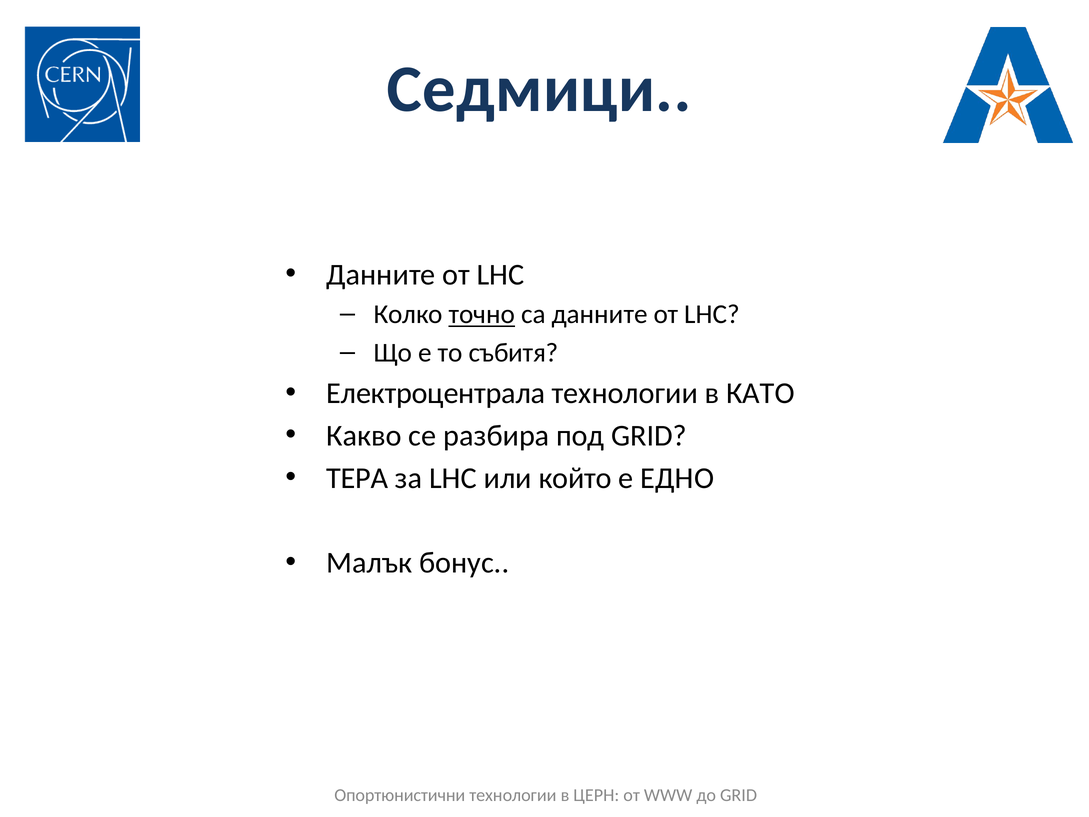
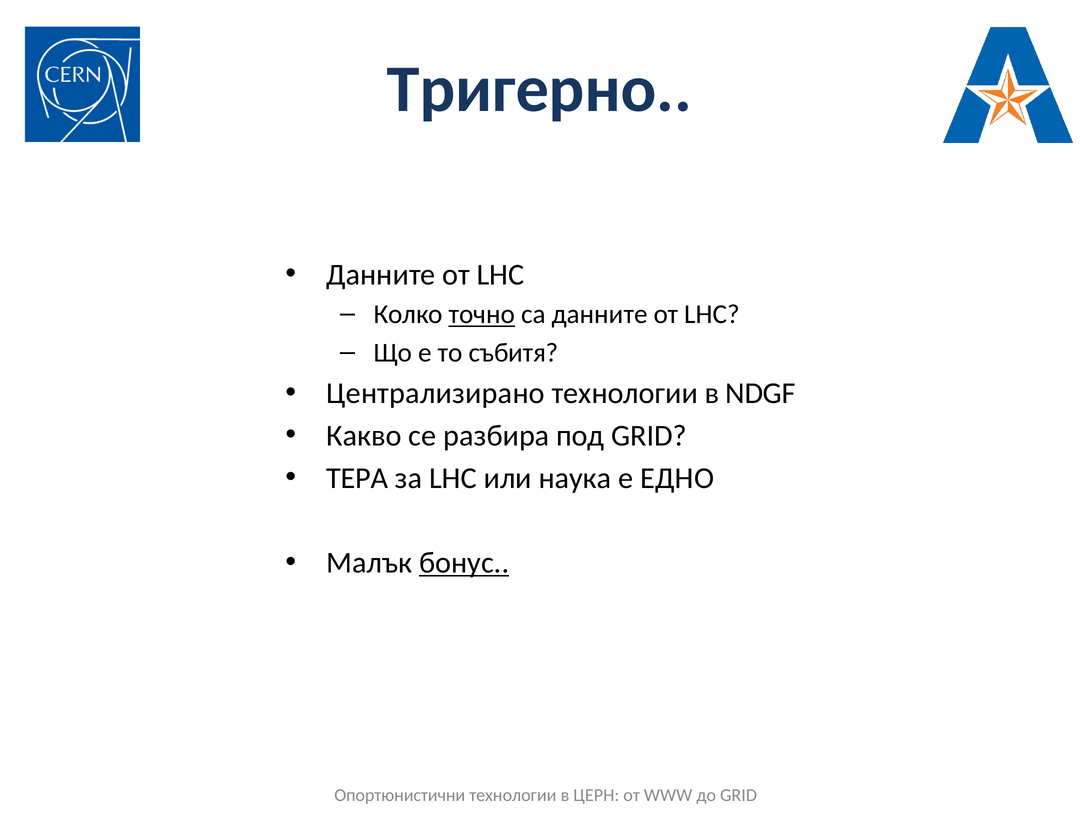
Седмици: Седмици -> Тригерно
Електроцентрала: Електроцентрала -> Централизирано
КАТО: КАТО -> NDGF
който: който -> наука
бонус underline: none -> present
